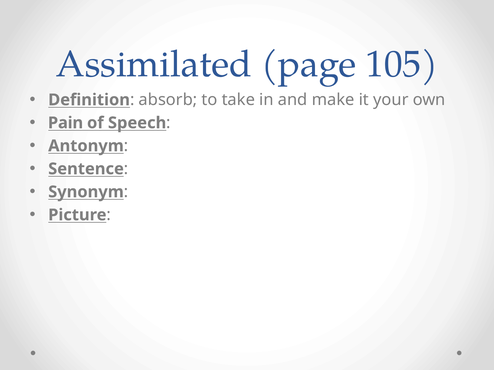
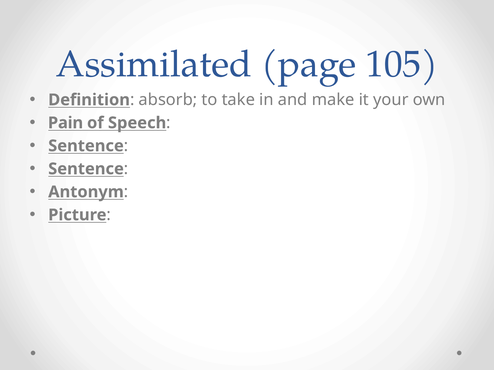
Antonym at (86, 146): Antonym -> Sentence
Synonym: Synonym -> Antonym
